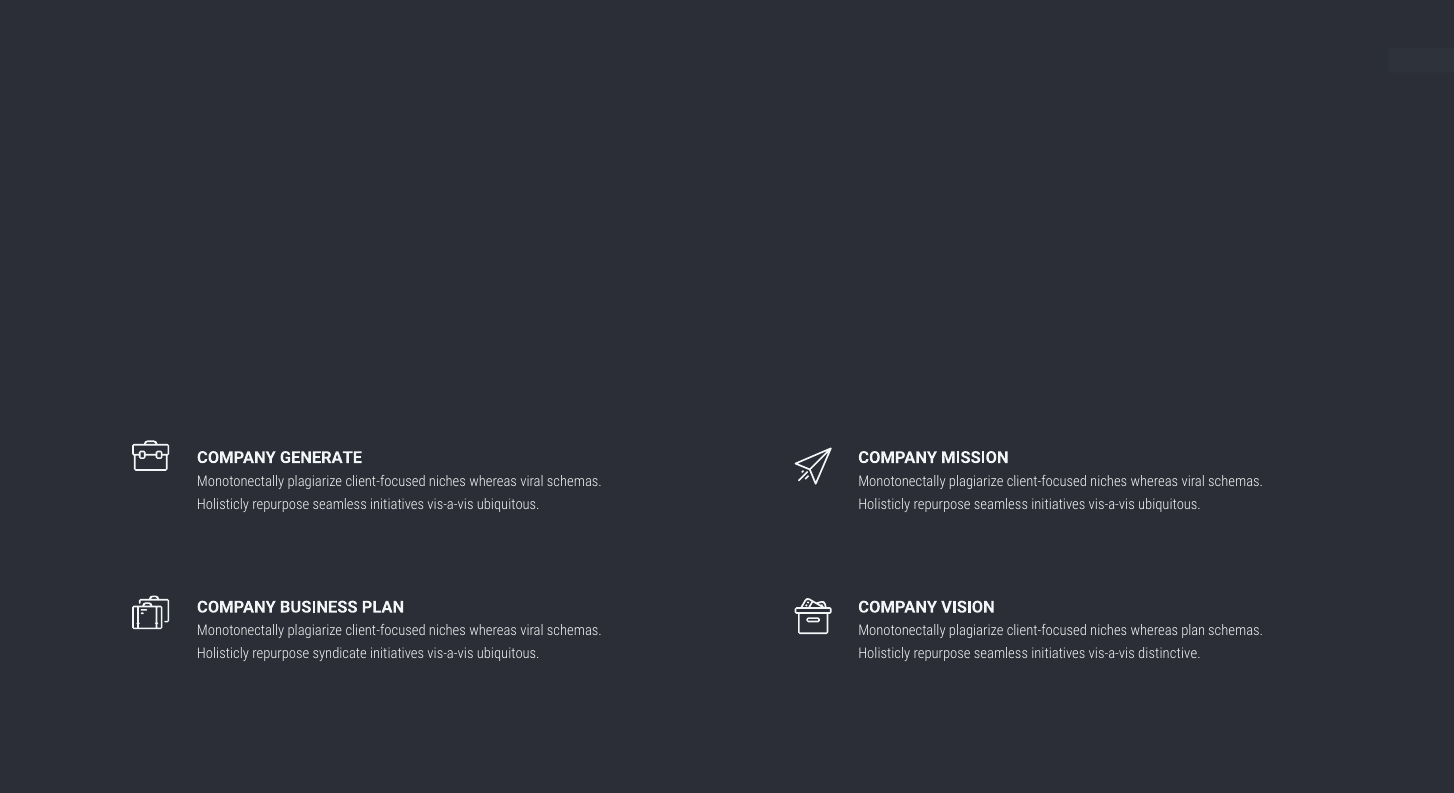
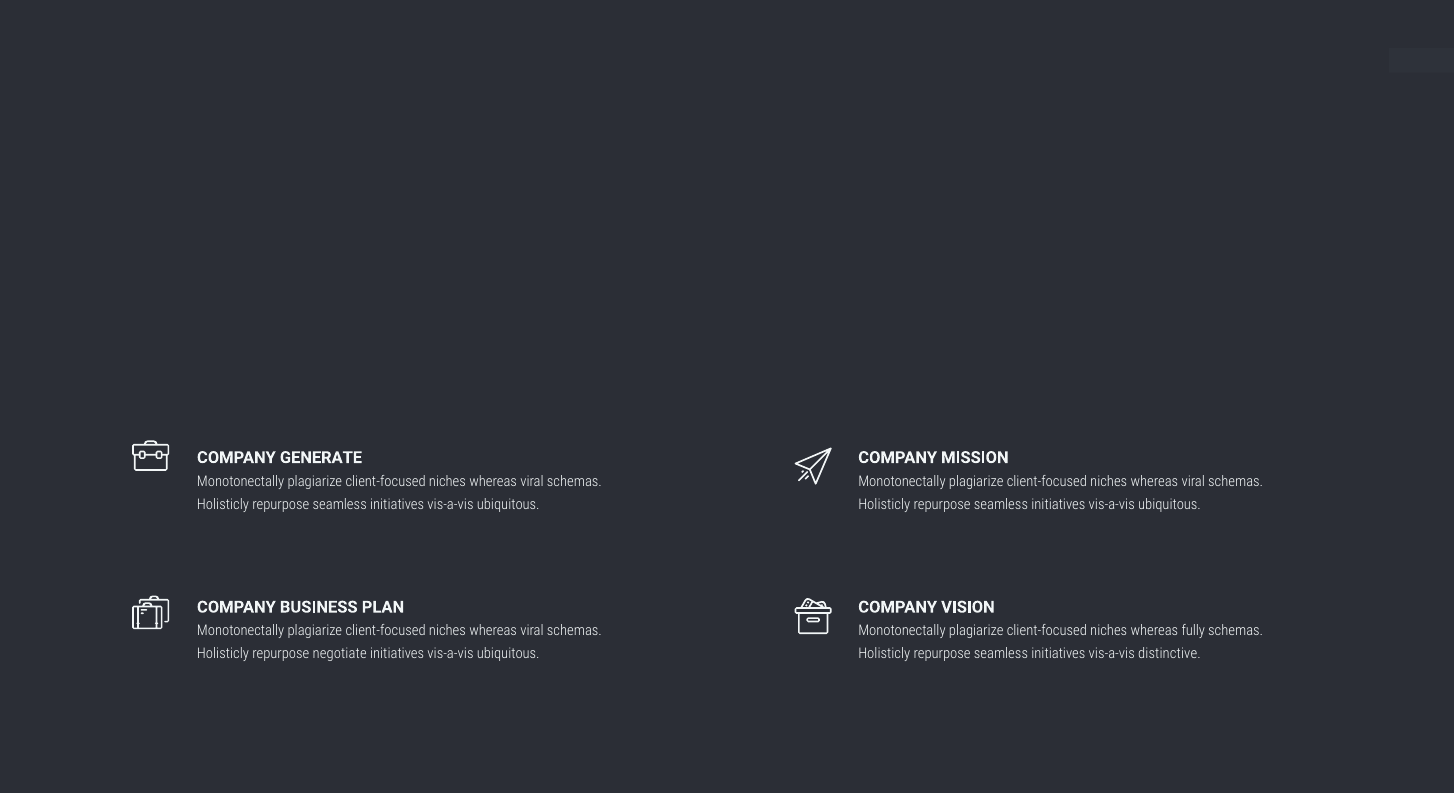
whereas plan: plan -> fully
syndicate: syndicate -> negotiate
